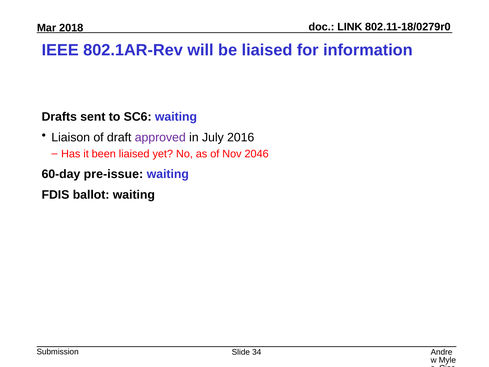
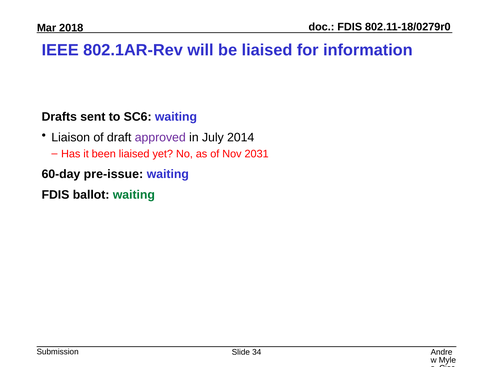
LINK at (350, 27): LINK -> FDIS
2016: 2016 -> 2014
2046: 2046 -> 2031
waiting at (134, 195) colour: black -> green
